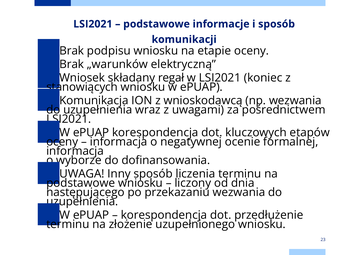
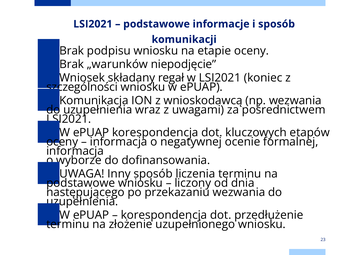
elektryczną: elektryczną -> niepodjęcie
stanowiących: stanowiących -> szczególności
